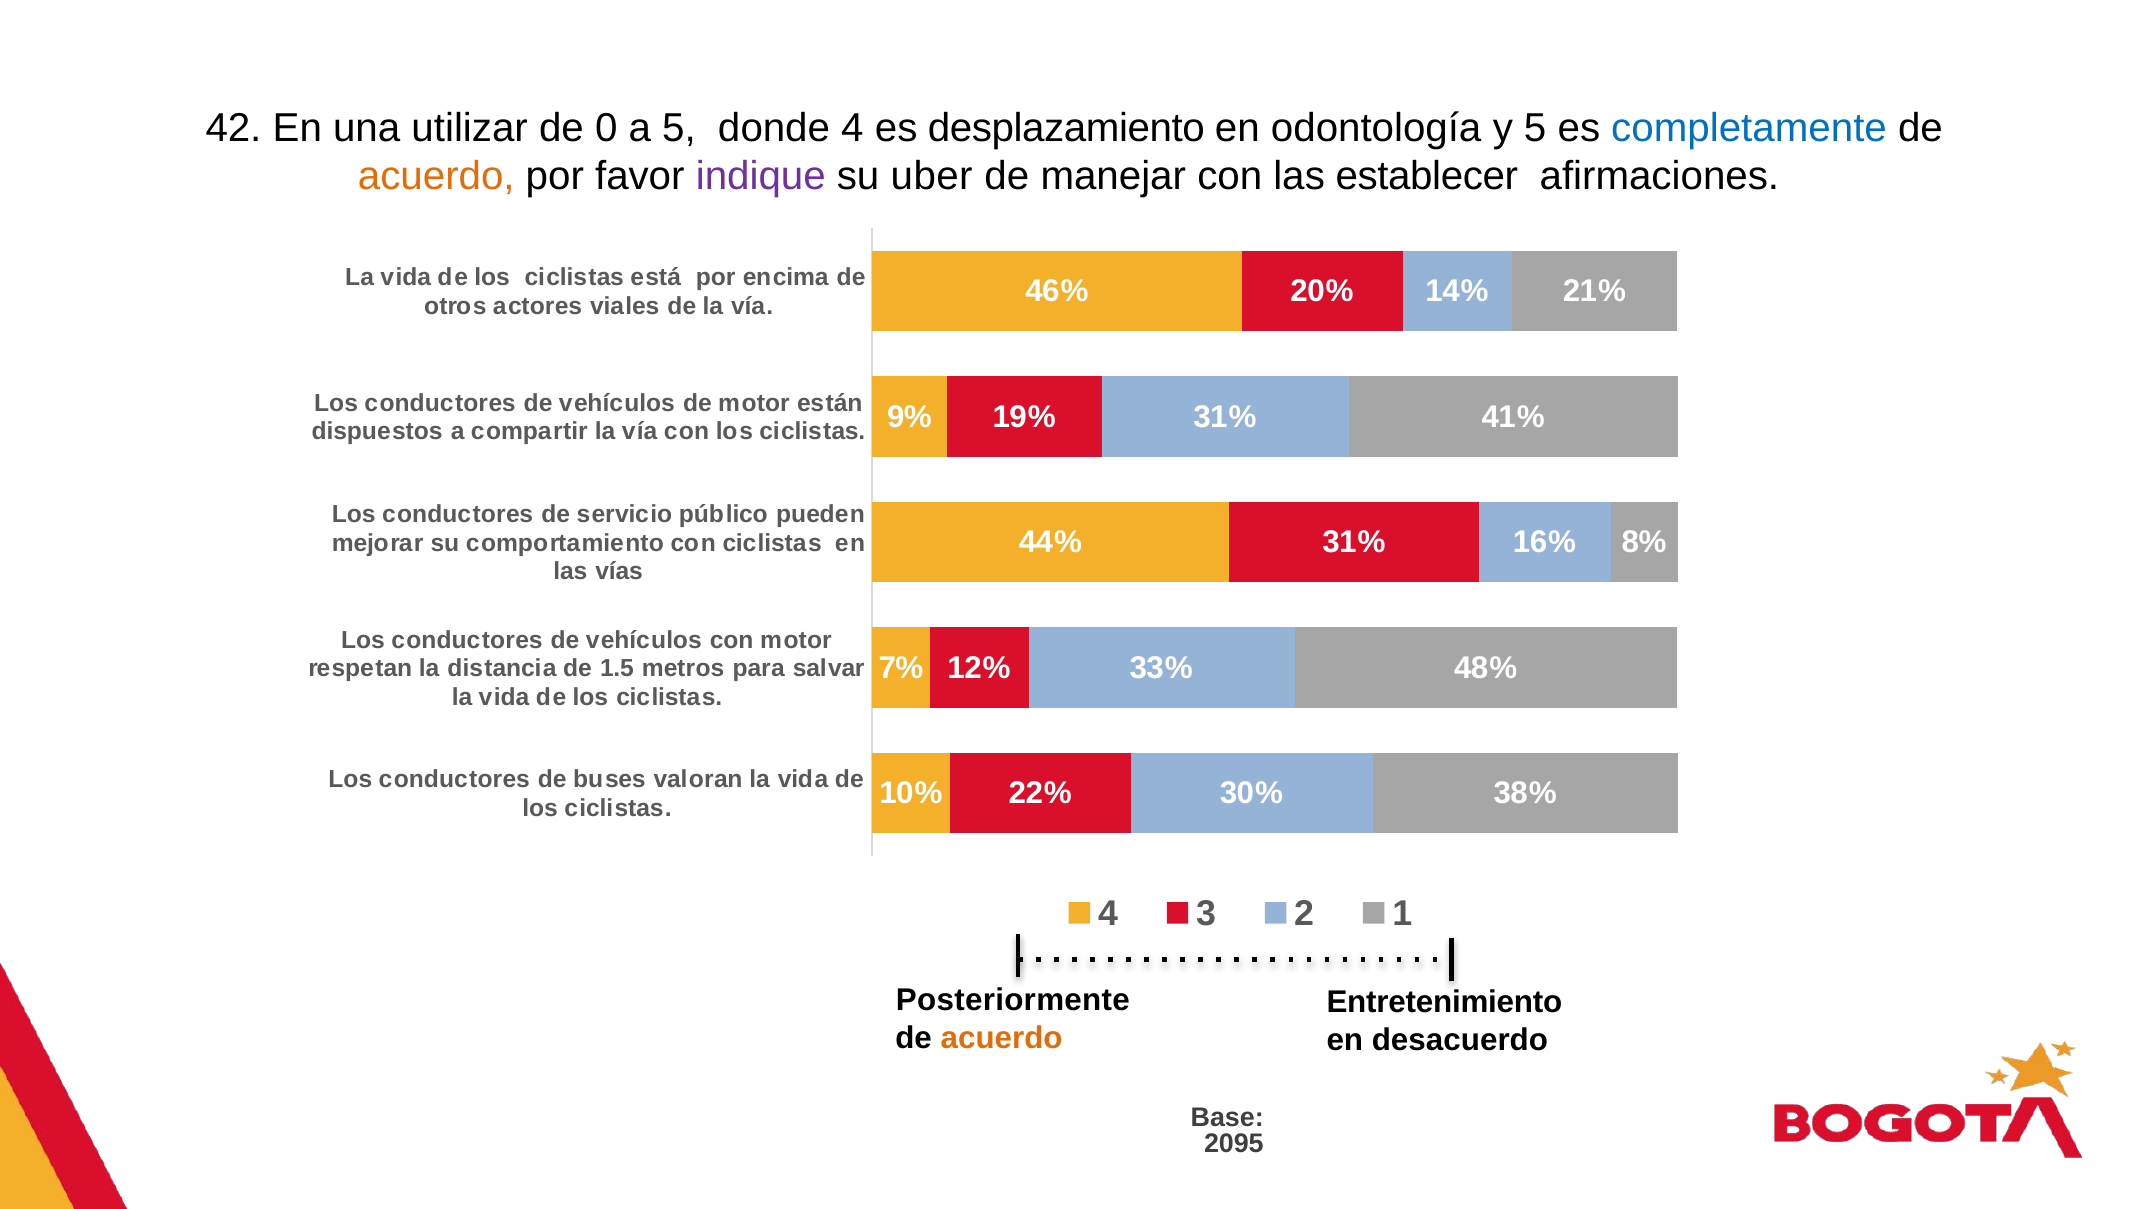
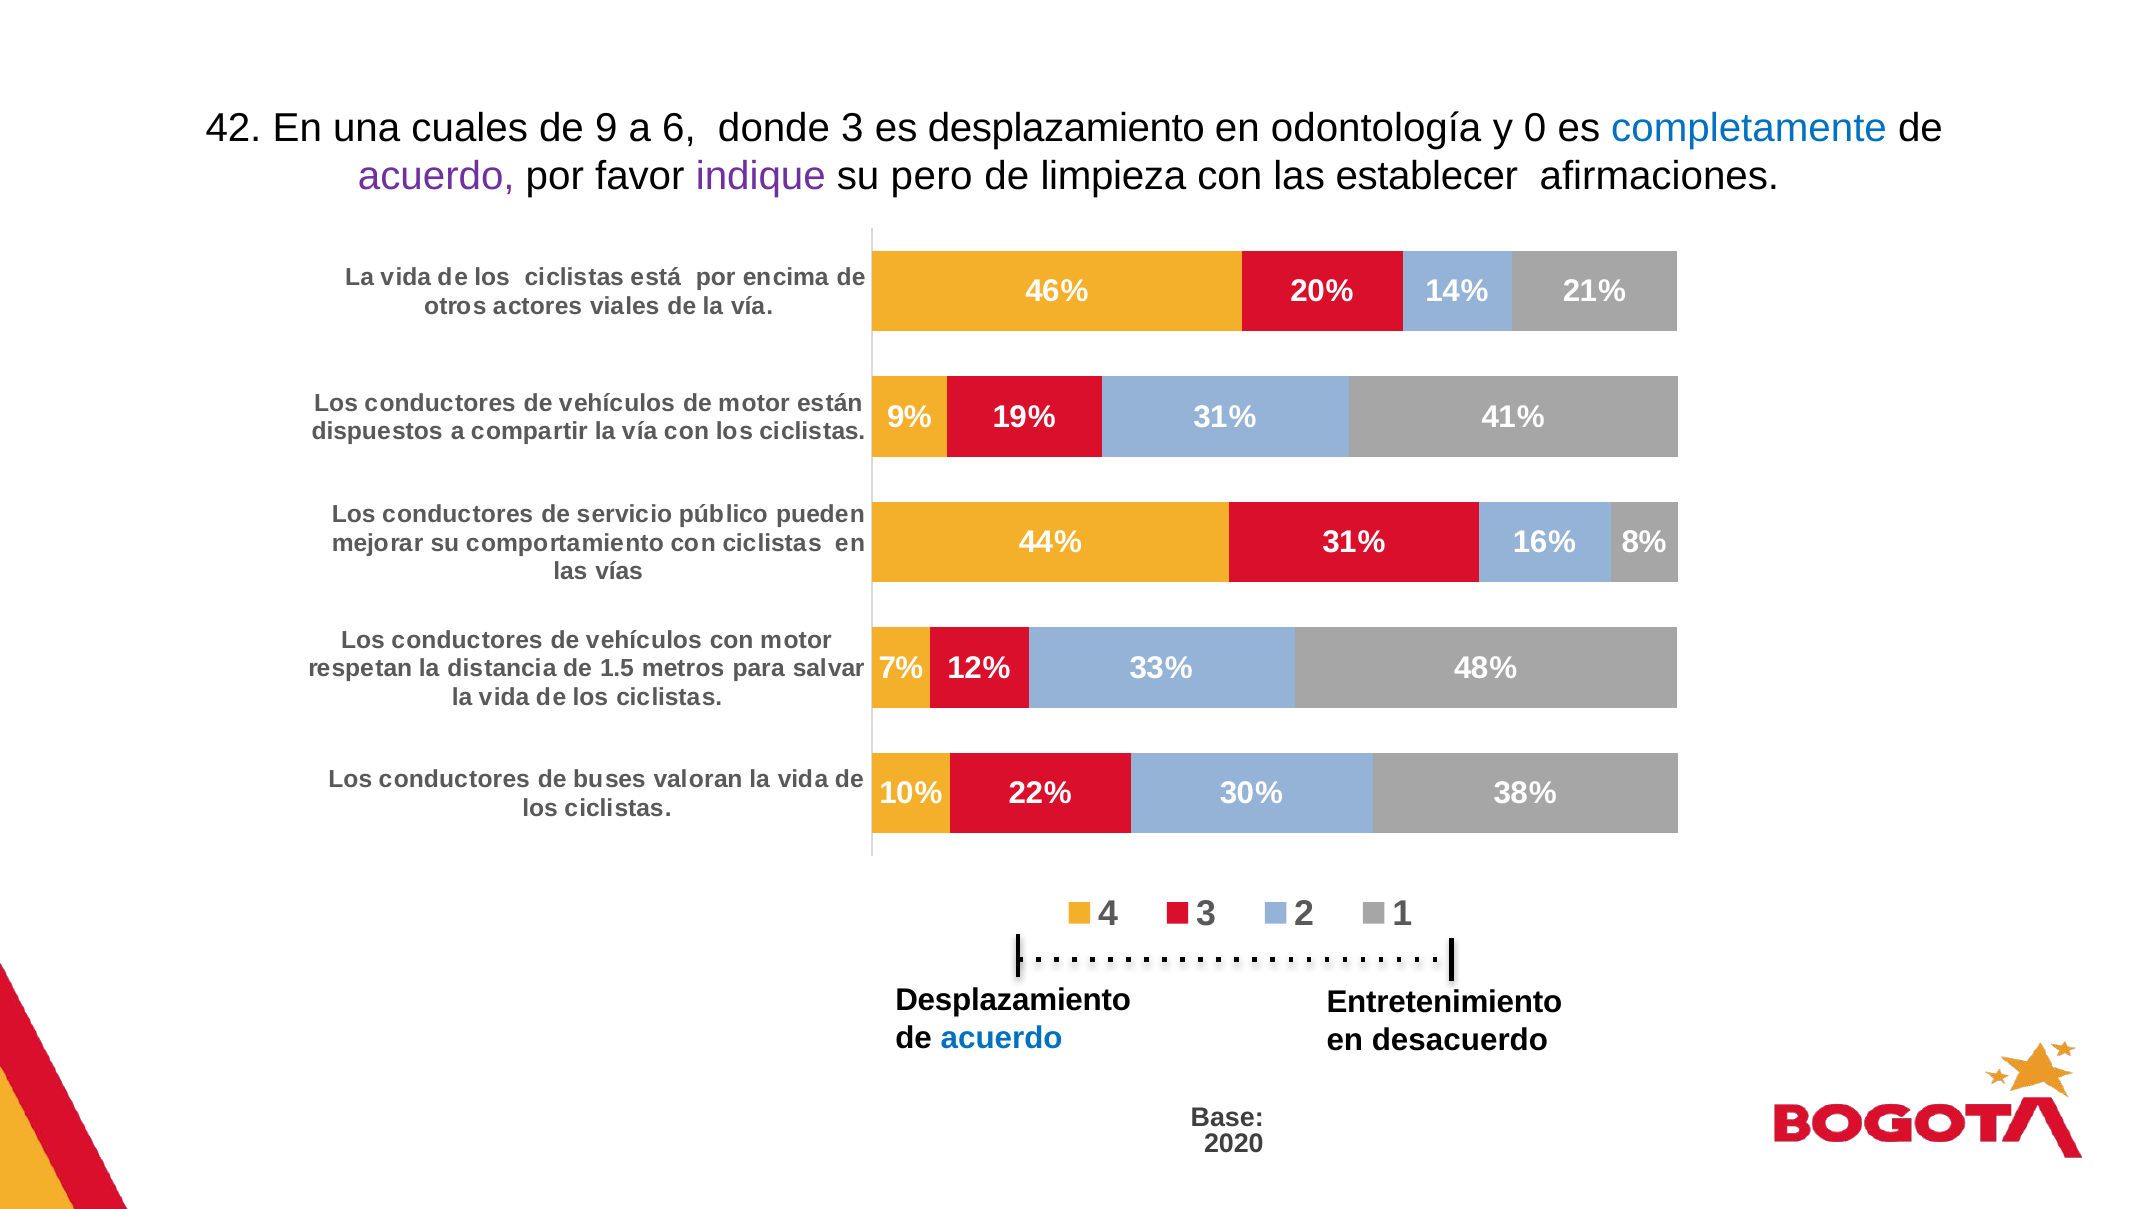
utilizar: utilizar -> cuales
0: 0 -> 9
a 5: 5 -> 6
donde 4: 4 -> 3
y 5: 5 -> 0
acuerdo at (436, 176) colour: orange -> purple
uber: uber -> pero
manejar: manejar -> limpieza
Posteriormente at (1013, 1001): Posteriormente -> Desplazamiento
acuerdo at (1002, 1038) colour: orange -> blue
2095: 2095 -> 2020
